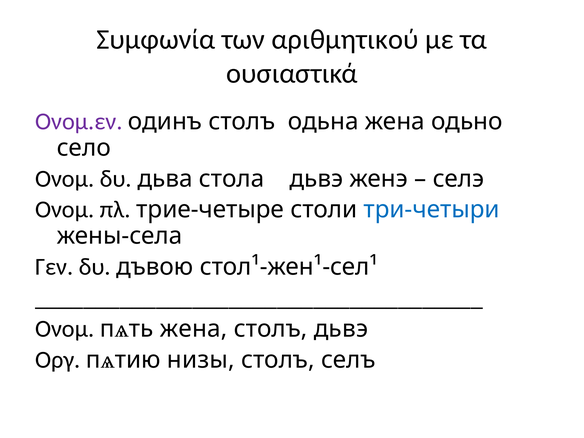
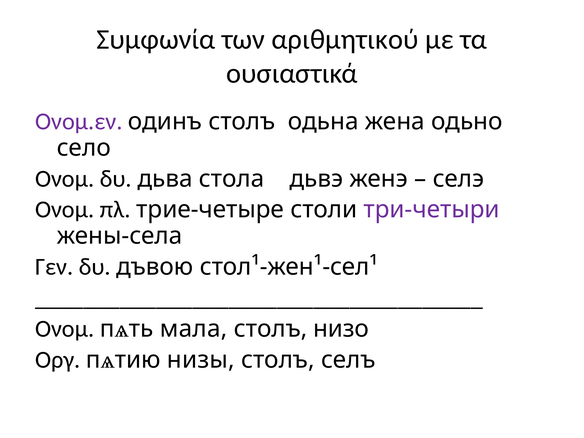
три-четыри colour: blue -> purple
жена at (194, 329): жена -> мала
столъ дьвэ: дьвэ -> низо
